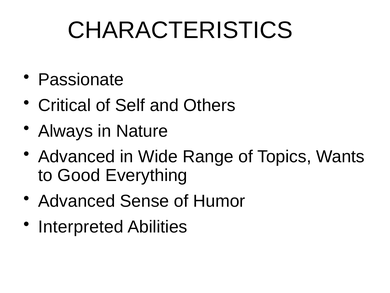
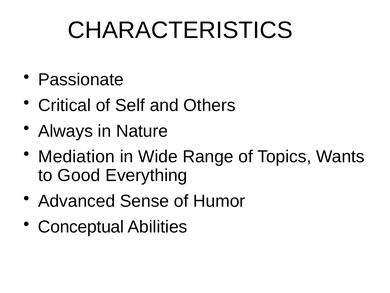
Advanced at (77, 156): Advanced -> Mediation
Interpreted: Interpreted -> Conceptual
